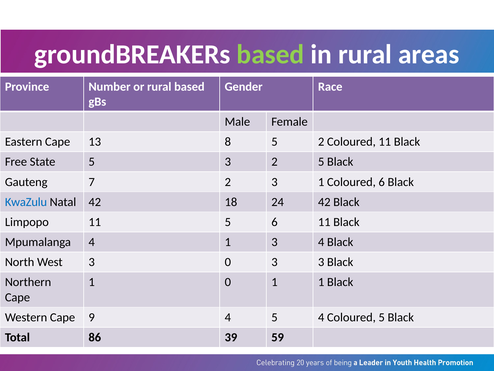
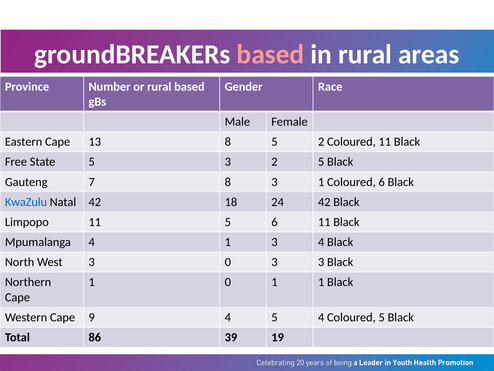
based at (271, 54) colour: light green -> pink
7 2: 2 -> 8
59: 59 -> 19
